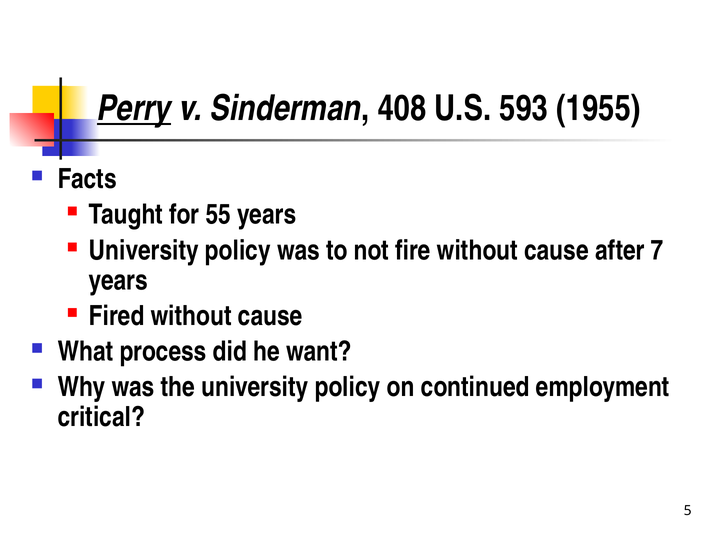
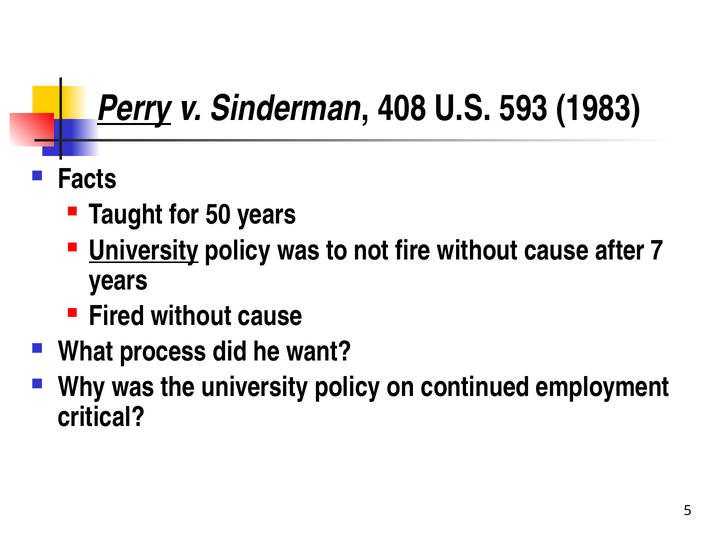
1955: 1955 -> 1983
55: 55 -> 50
University at (144, 250) underline: none -> present
